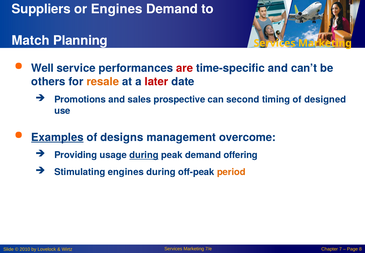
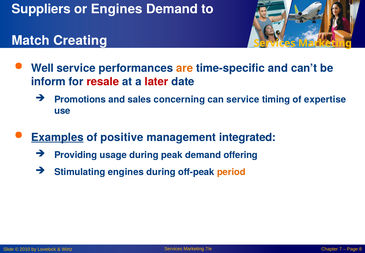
Planning: Planning -> Creating
are colour: red -> orange
others: others -> inform
resale colour: orange -> red
prospective: prospective -> concerning
can second: second -> service
designed: designed -> expertise
designs: designs -> positive
overcome: overcome -> integrated
during at (144, 155) underline: present -> none
